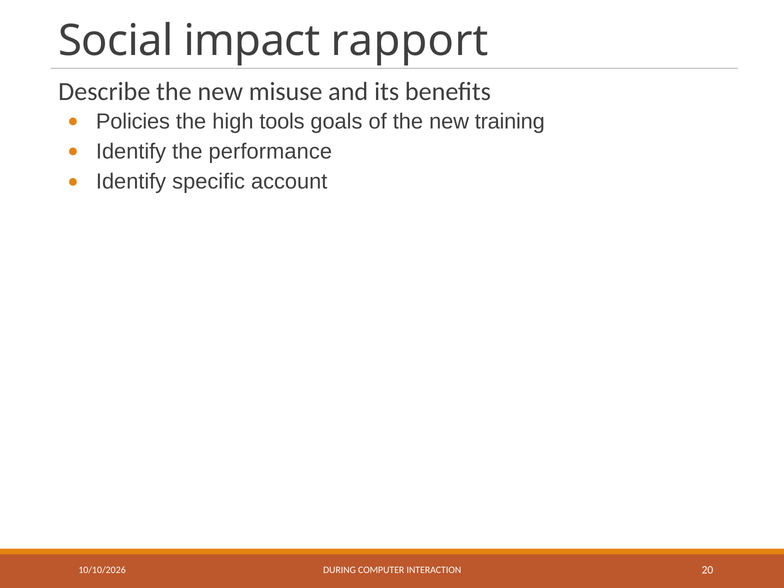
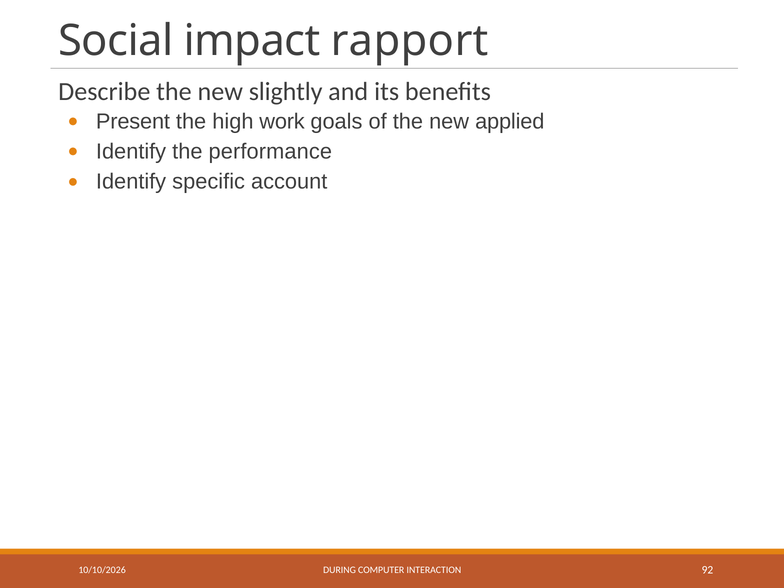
misuse: misuse -> slightly
Policies: Policies -> Present
tools: tools -> work
training: training -> applied
20: 20 -> 92
